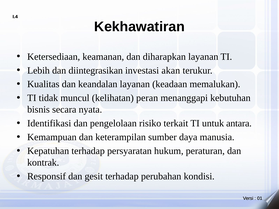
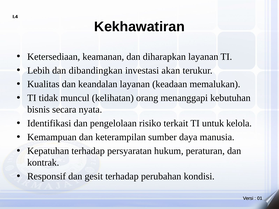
diintegrasikan: diintegrasikan -> dibandingkan
peran: peran -> orang
antara: antara -> kelola
